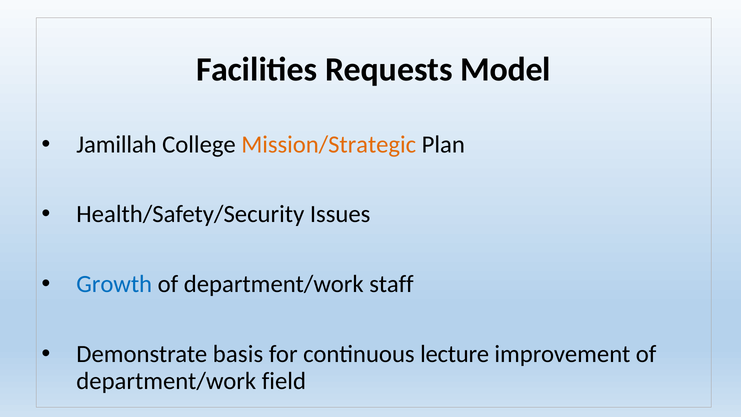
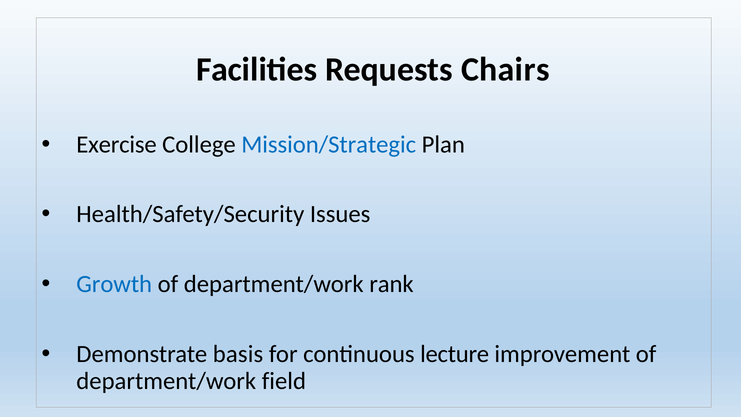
Model: Model -> Chairs
Jamillah: Jamillah -> Exercise
Mission/Strategic colour: orange -> blue
staff: staff -> rank
